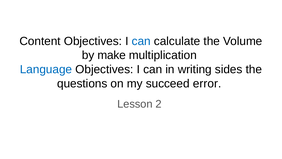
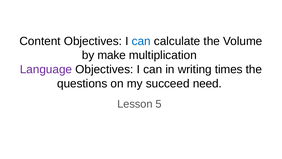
Language colour: blue -> purple
sides: sides -> times
error: error -> need
2: 2 -> 5
